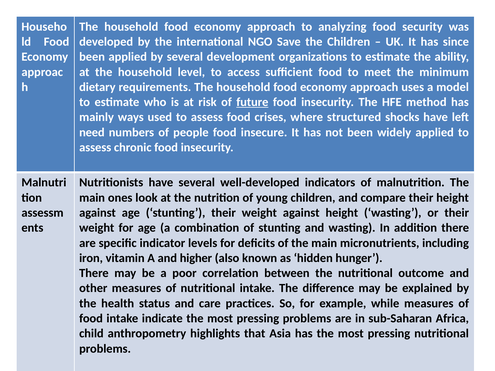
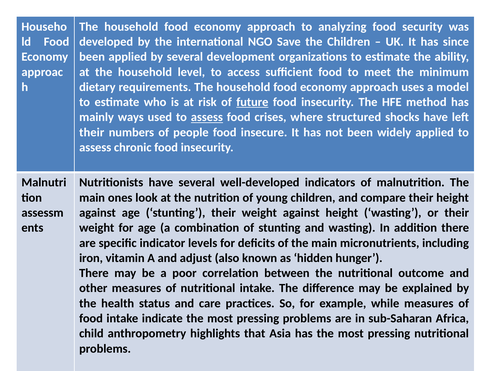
assess at (207, 117) underline: none -> present
need at (92, 132): need -> their
higher: higher -> adjust
